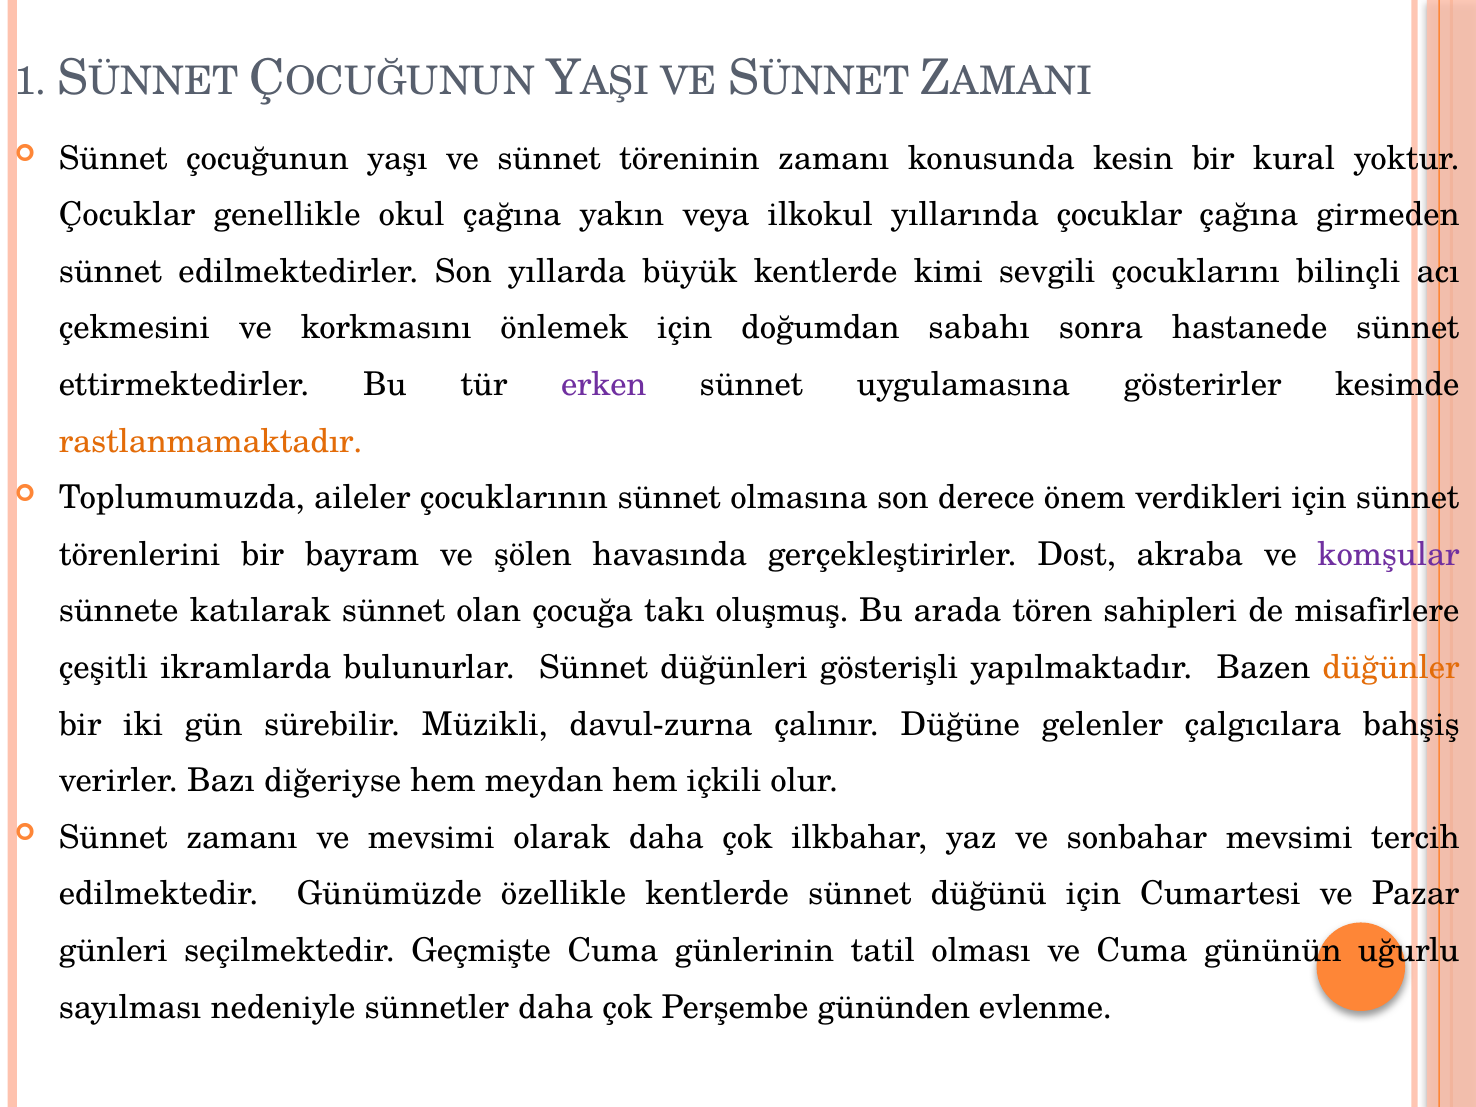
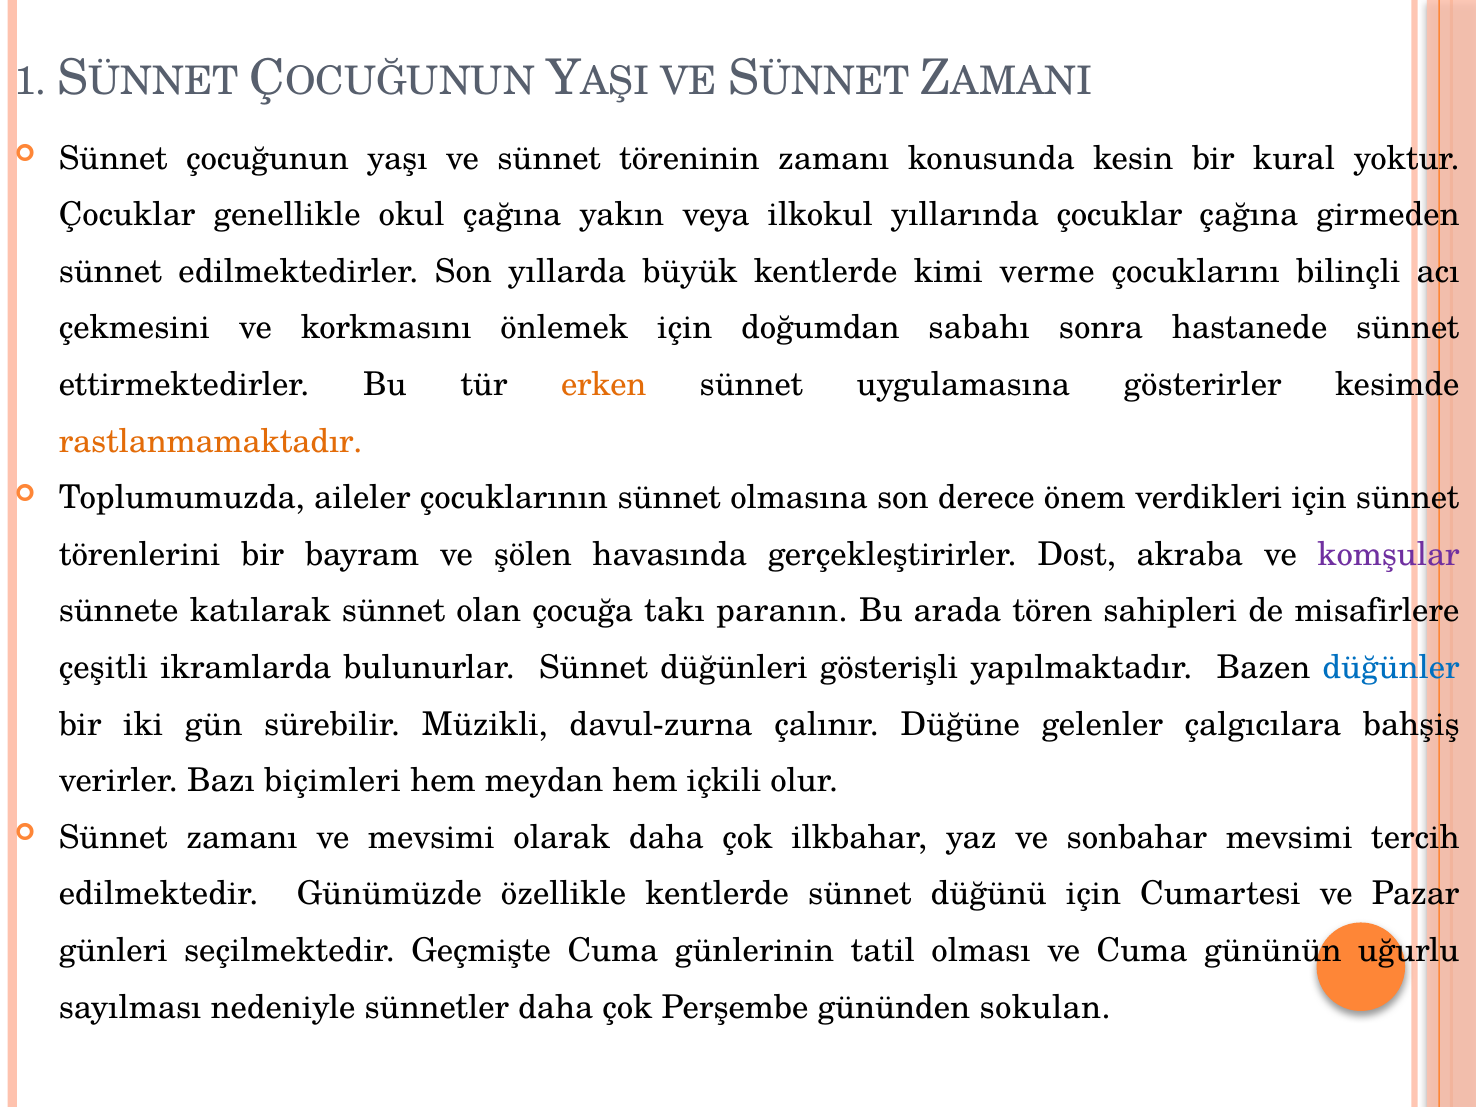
sevgili: sevgili -> verme
erken colour: purple -> orange
oluşmuş: oluşmuş -> paranın
düğünler colour: orange -> blue
diğeriyse: diğeriyse -> biçimleri
evlenme: evlenme -> sokulan
